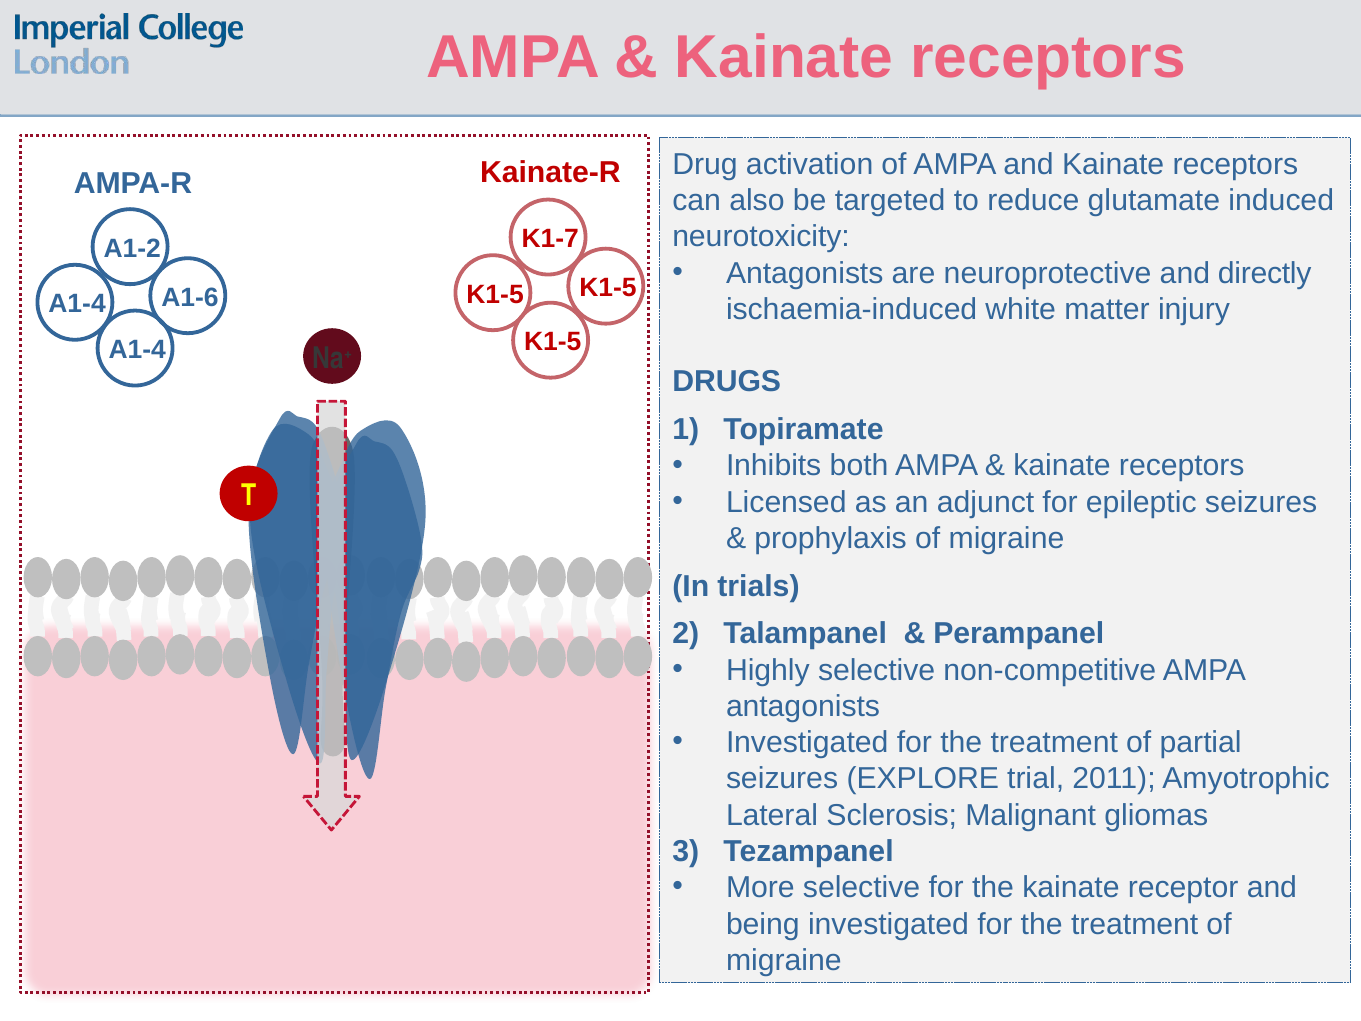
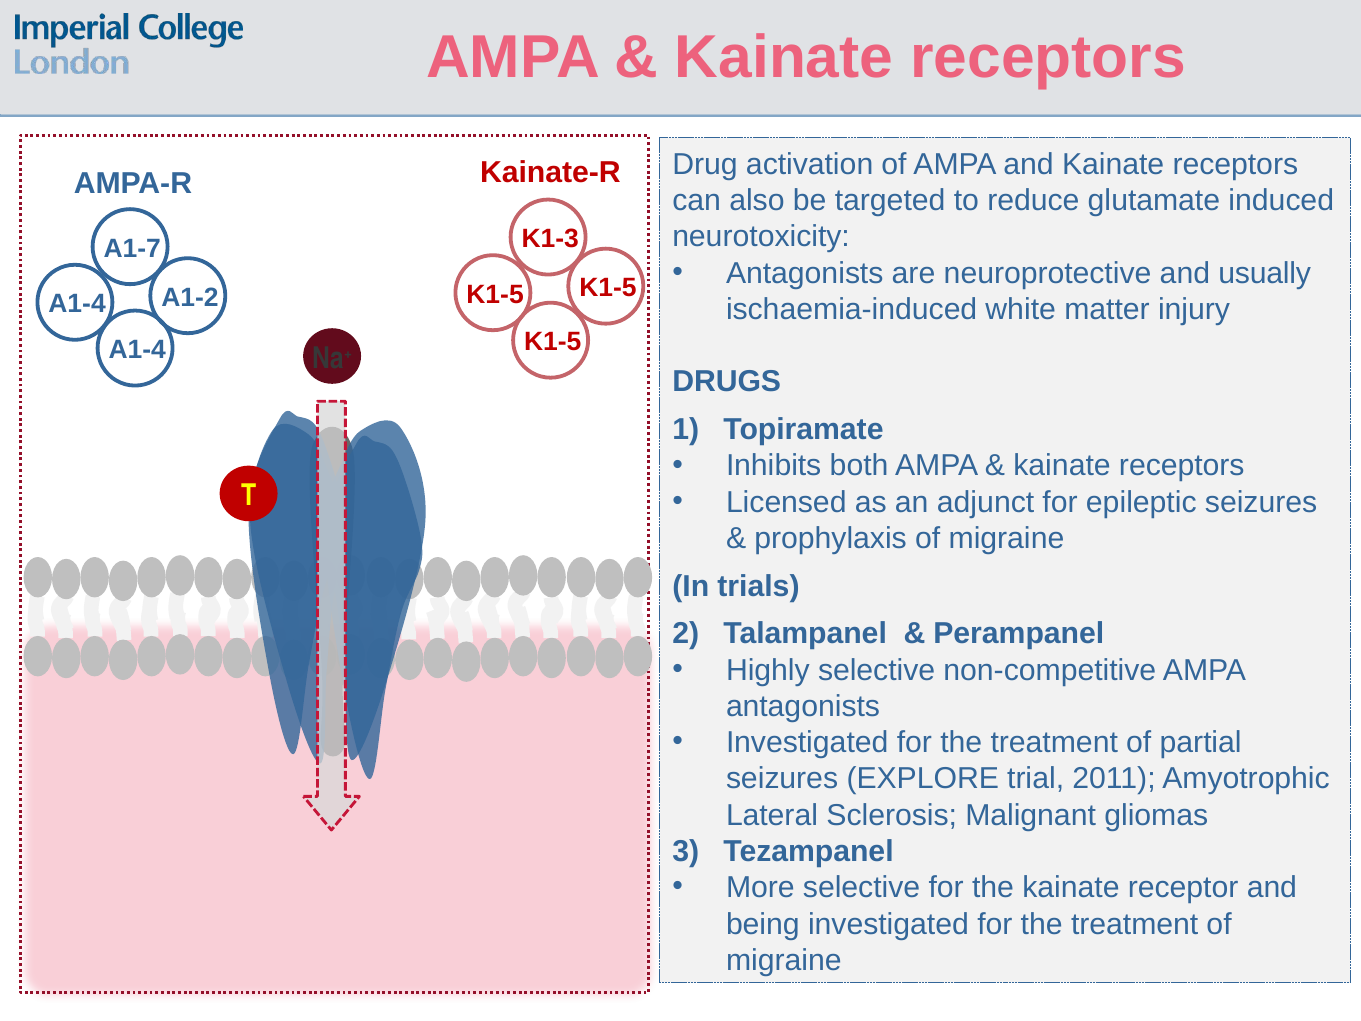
K1-7: K1-7 -> K1-3
A1-2: A1-2 -> A1-7
directly: directly -> usually
A1-6: A1-6 -> A1-2
